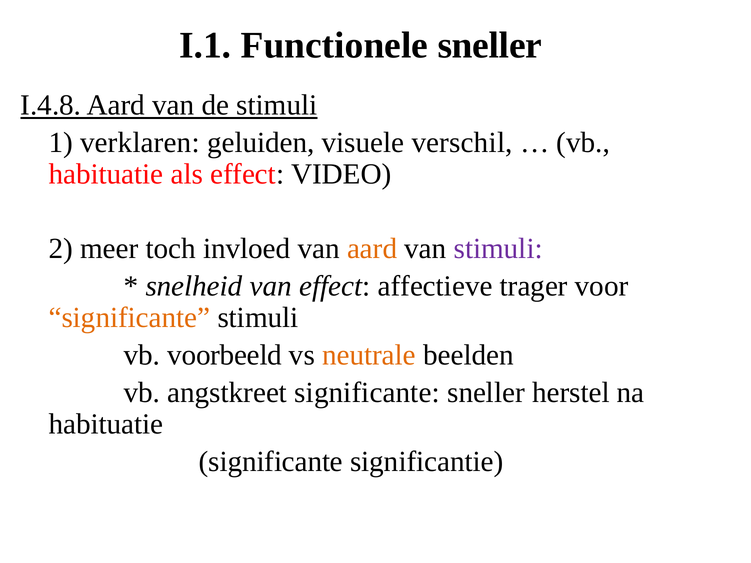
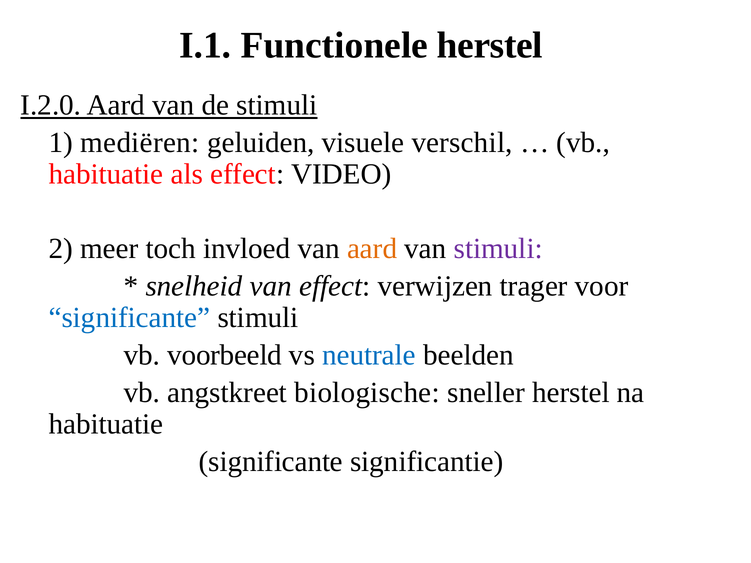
Functionele sneller: sneller -> herstel
I.4.8: I.4.8 -> I.2.0
verklaren: verklaren -> mediëren
affectieve: affectieve -> verwijzen
significante at (129, 318) colour: orange -> blue
neutrale colour: orange -> blue
angstkreet significante: significante -> biologische
